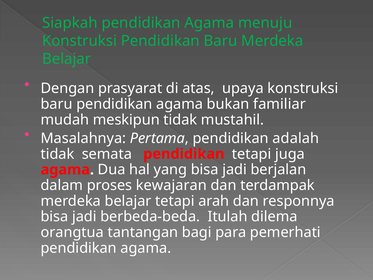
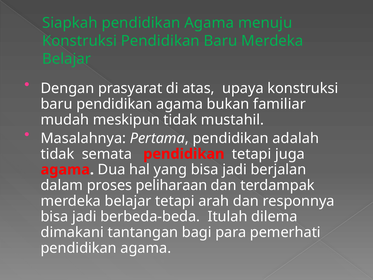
kewajaran: kewajaran -> peliharaan
orangtua: orangtua -> dimakani
